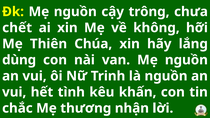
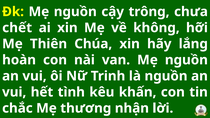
dùng: dùng -> hoàn
